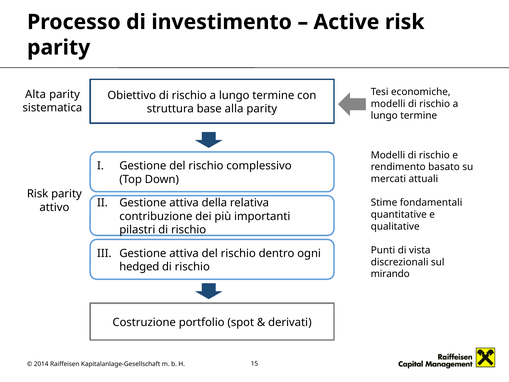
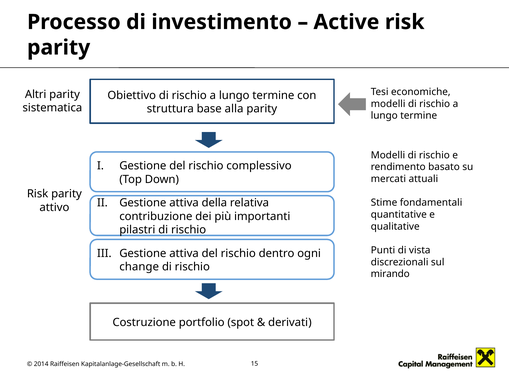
Alta: Alta -> Altri
hedged: hedged -> change
